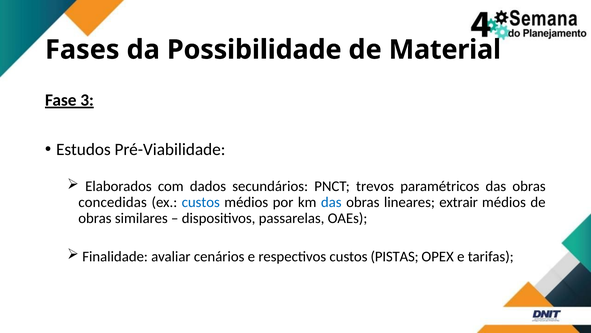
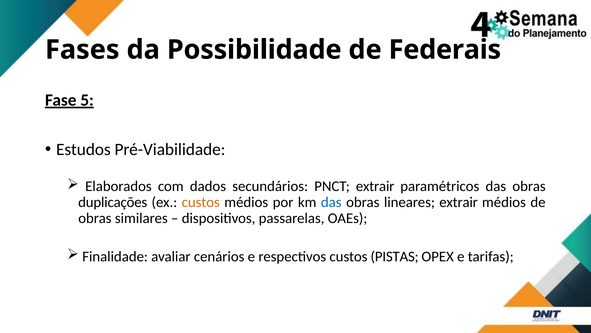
Material: Material -> Federais
3: 3 -> 5
PNCT trevos: trevos -> extrair
concedidas: concedidas -> duplicações
custos at (201, 202) colour: blue -> orange
